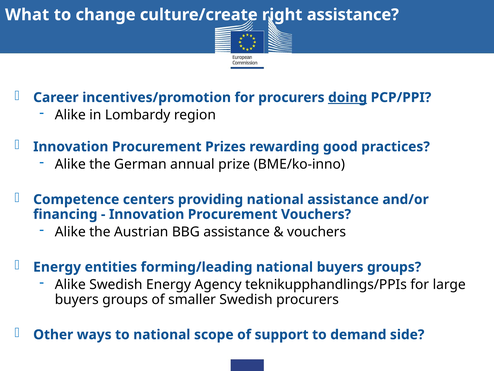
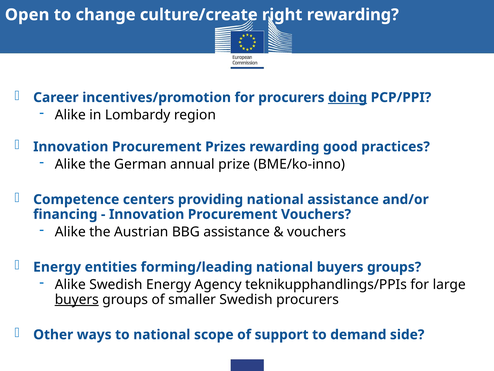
What: What -> Open
right assistance: assistance -> rewarding
buyers at (77, 299) underline: none -> present
